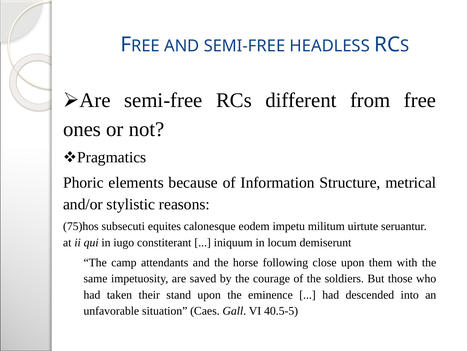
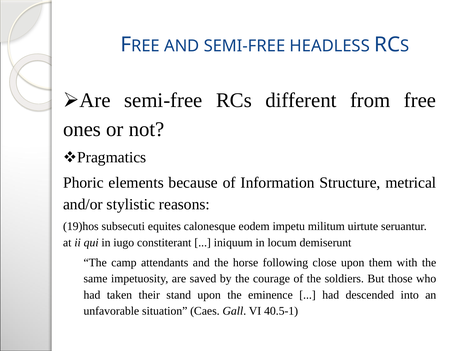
75)hos: 75)hos -> 19)hos
40.5-5: 40.5-5 -> 40.5-1
